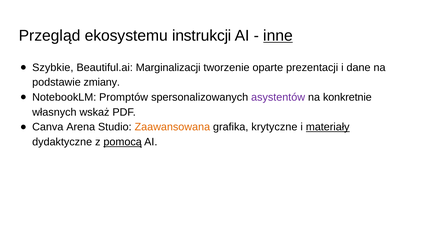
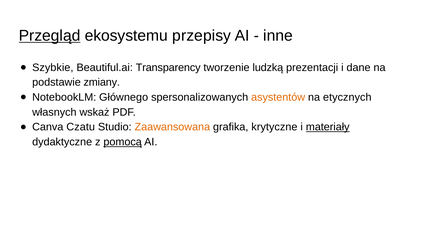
Przegląd underline: none -> present
instrukcji: instrukcji -> przepisy
inne underline: present -> none
Marginalizacji: Marginalizacji -> Transparency
oparte: oparte -> ludzką
Promptów: Promptów -> Głównego
asystentów colour: purple -> orange
konkretnie: konkretnie -> etycznych
Arena: Arena -> Czatu
